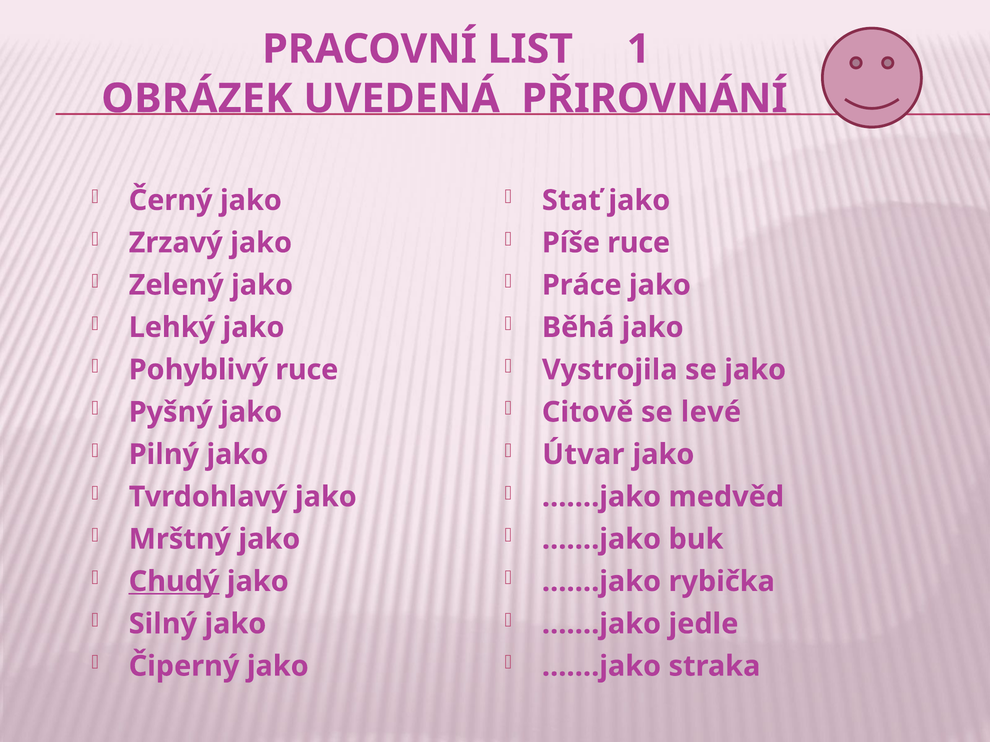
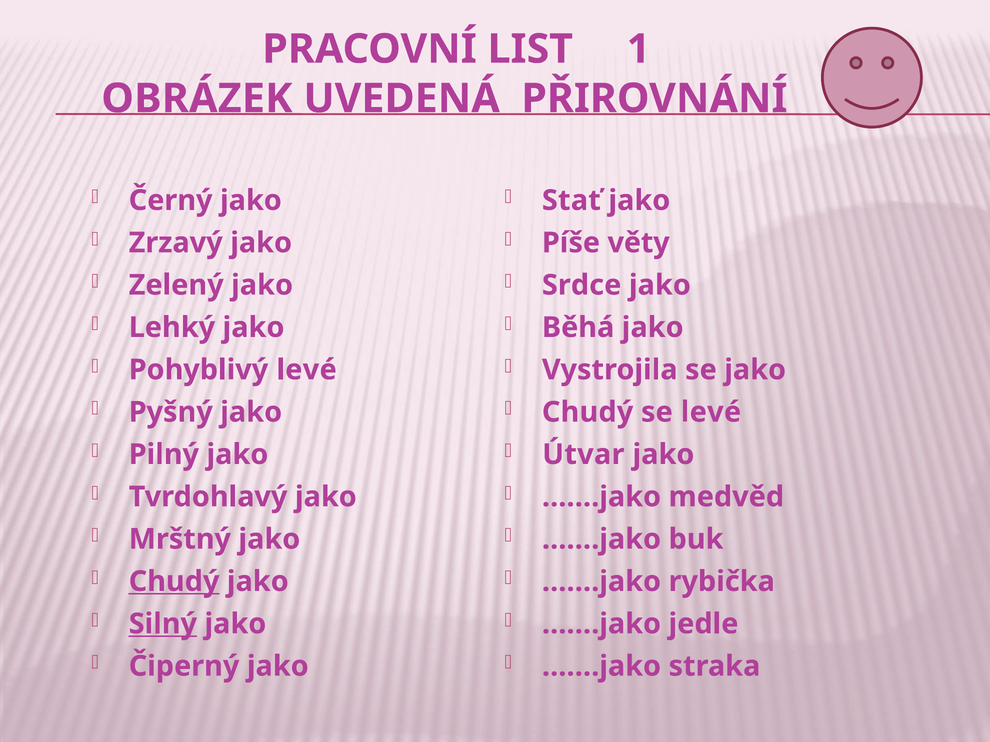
Píše ruce: ruce -> věty
Práce: Práce -> Srdce
Pohyblivý ruce: ruce -> levé
Citově at (588, 412): Citově -> Chudý
Silný underline: none -> present
